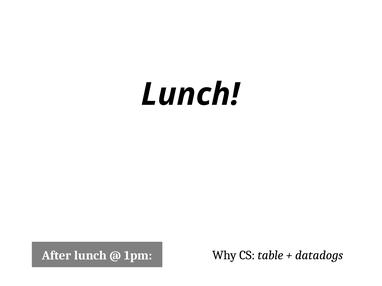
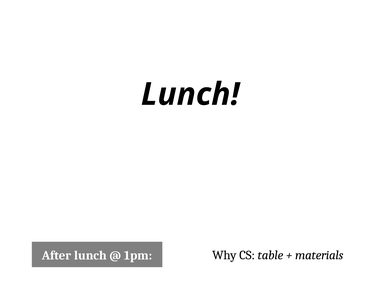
datadogs: datadogs -> materials
